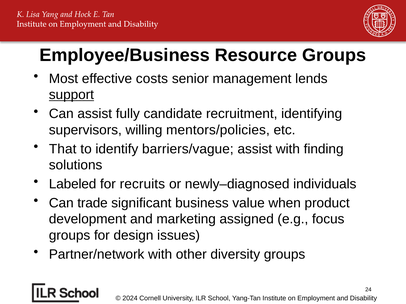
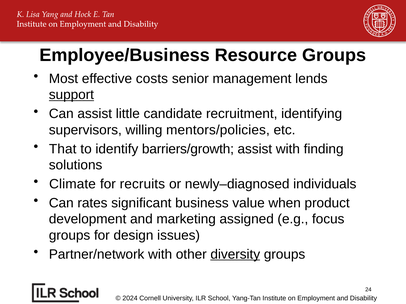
fully: fully -> little
barriers/vague: barriers/vague -> barriers/growth
Labeled: Labeled -> Climate
trade: trade -> rates
diversity underline: none -> present
